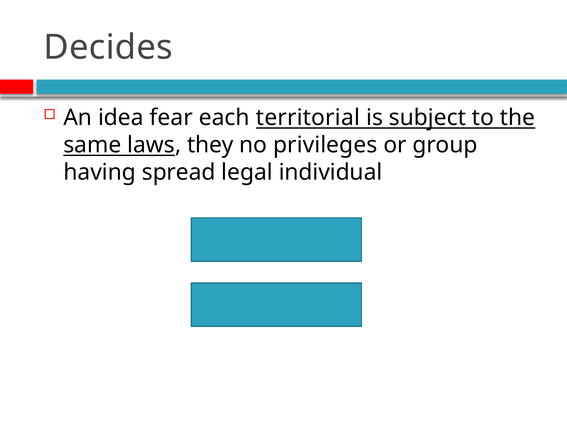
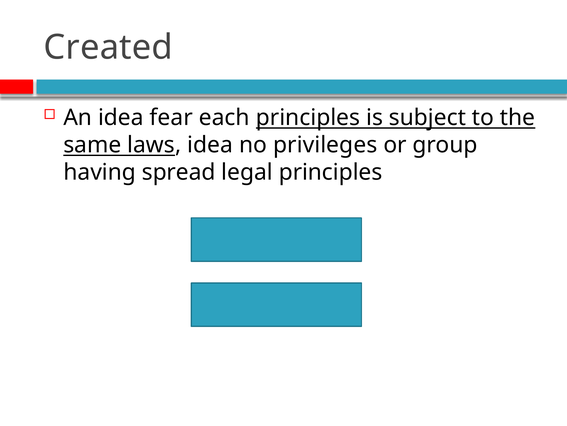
Decides: Decides -> Created
each territorial: territorial -> principles
laws they: they -> idea
legal individual: individual -> principles
